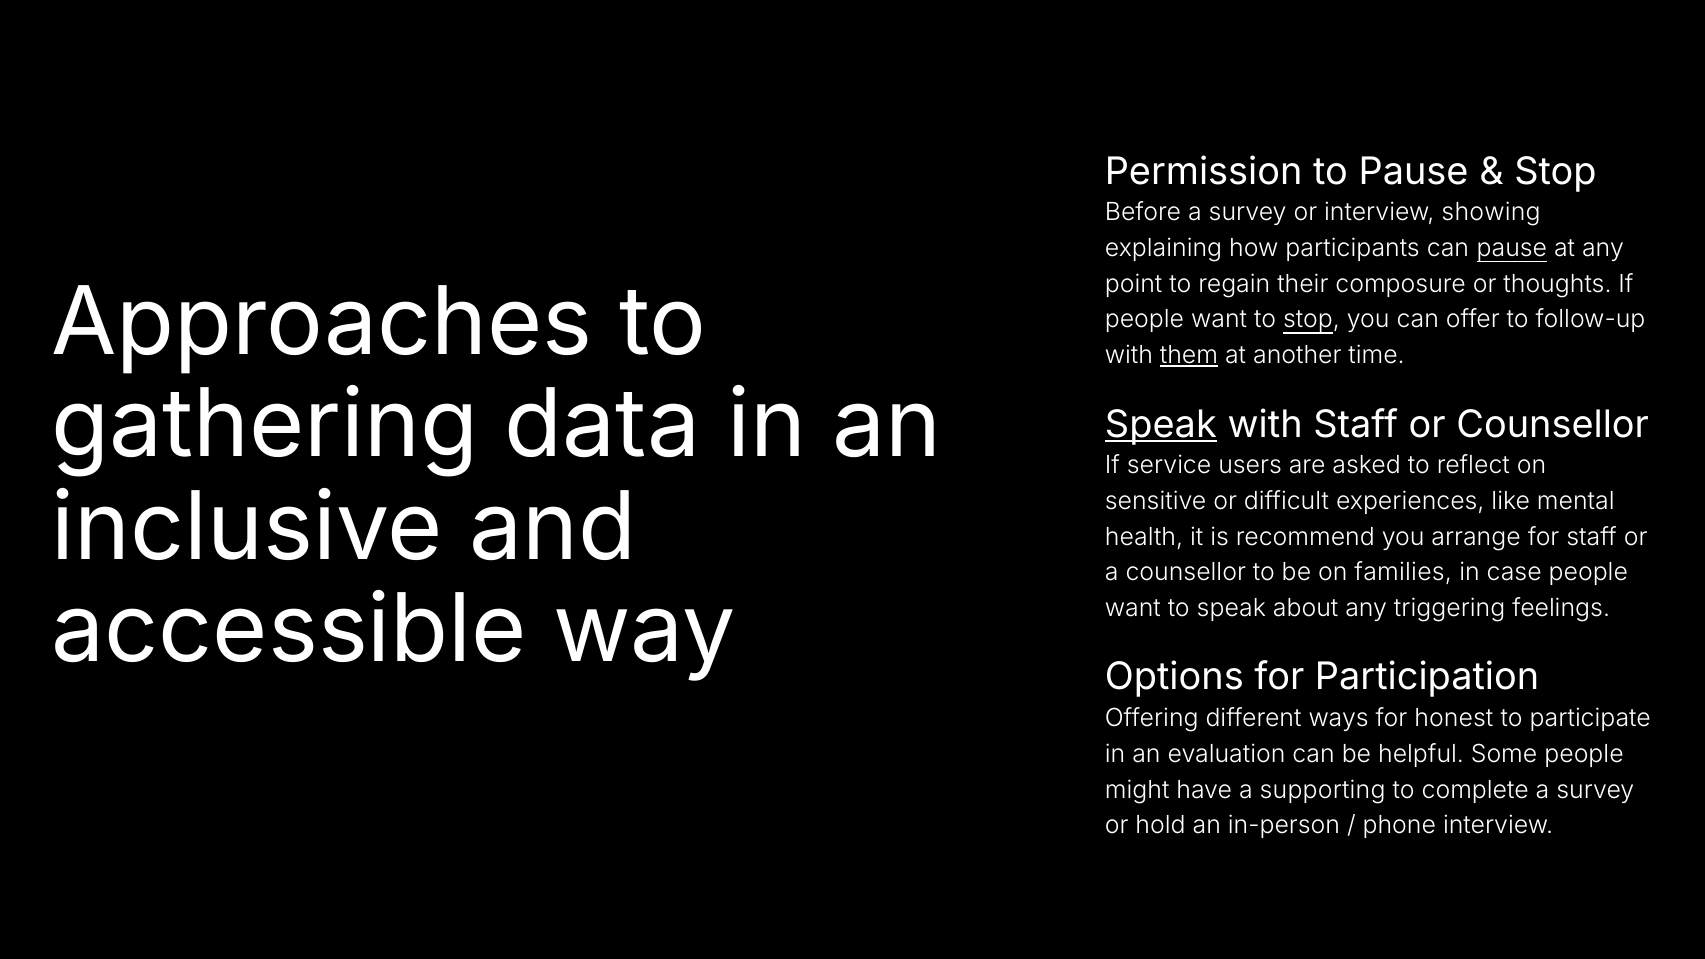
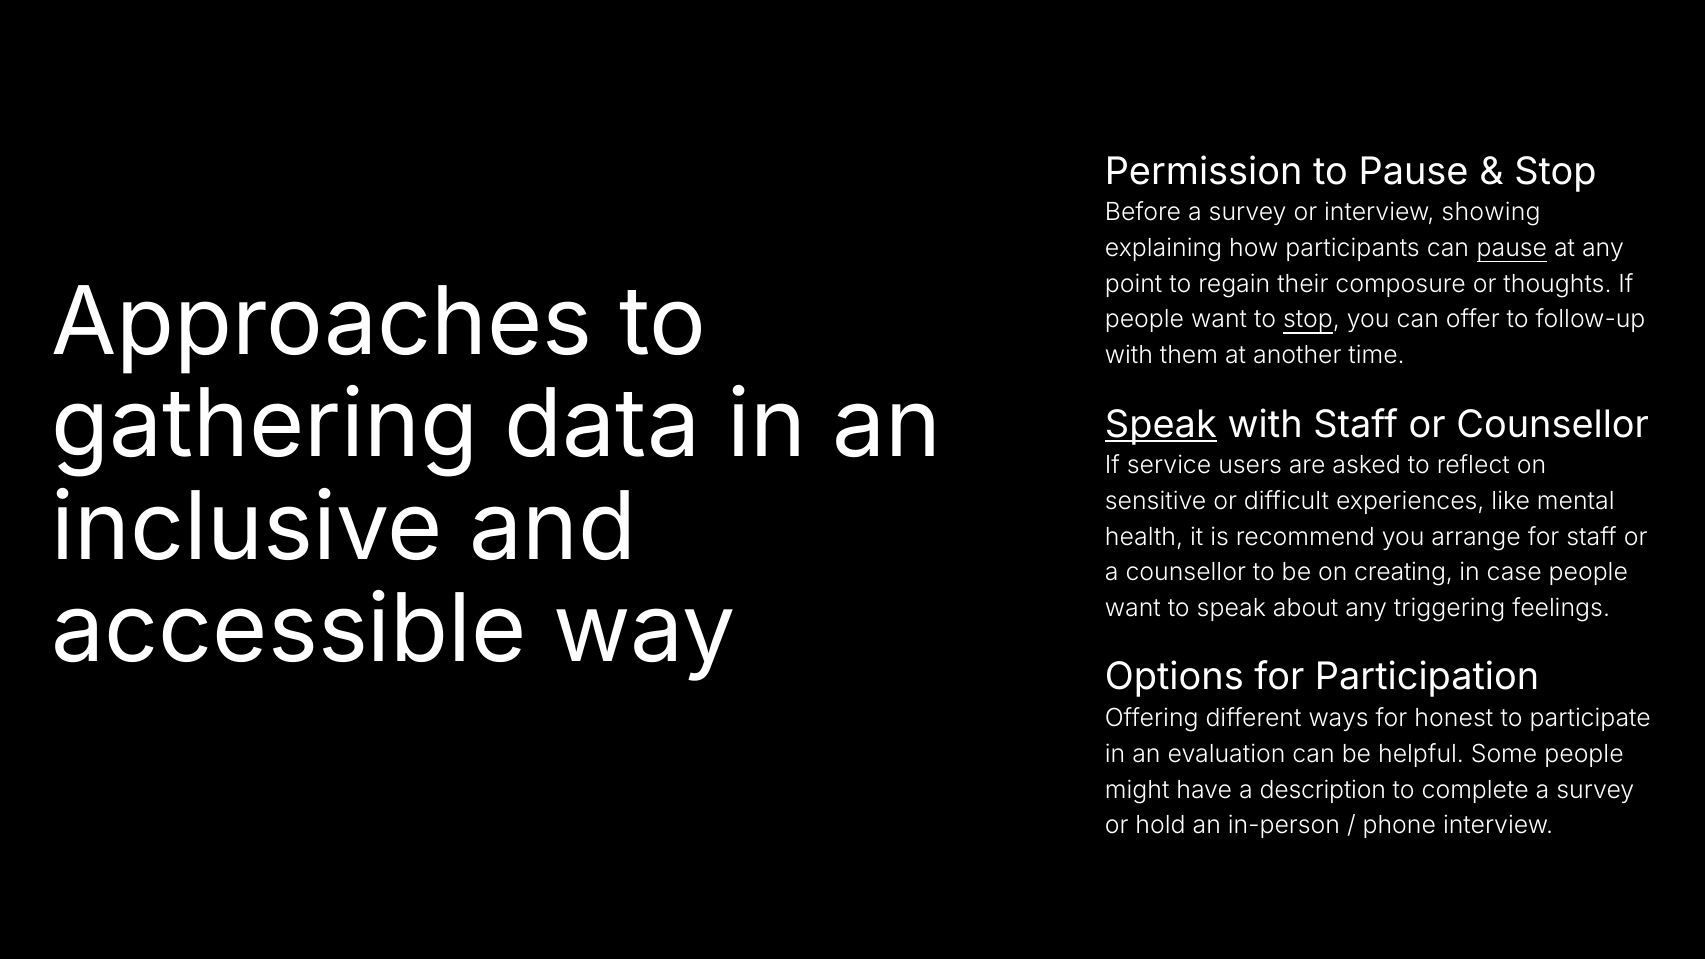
them underline: present -> none
families: families -> creating
supporting: supporting -> description
